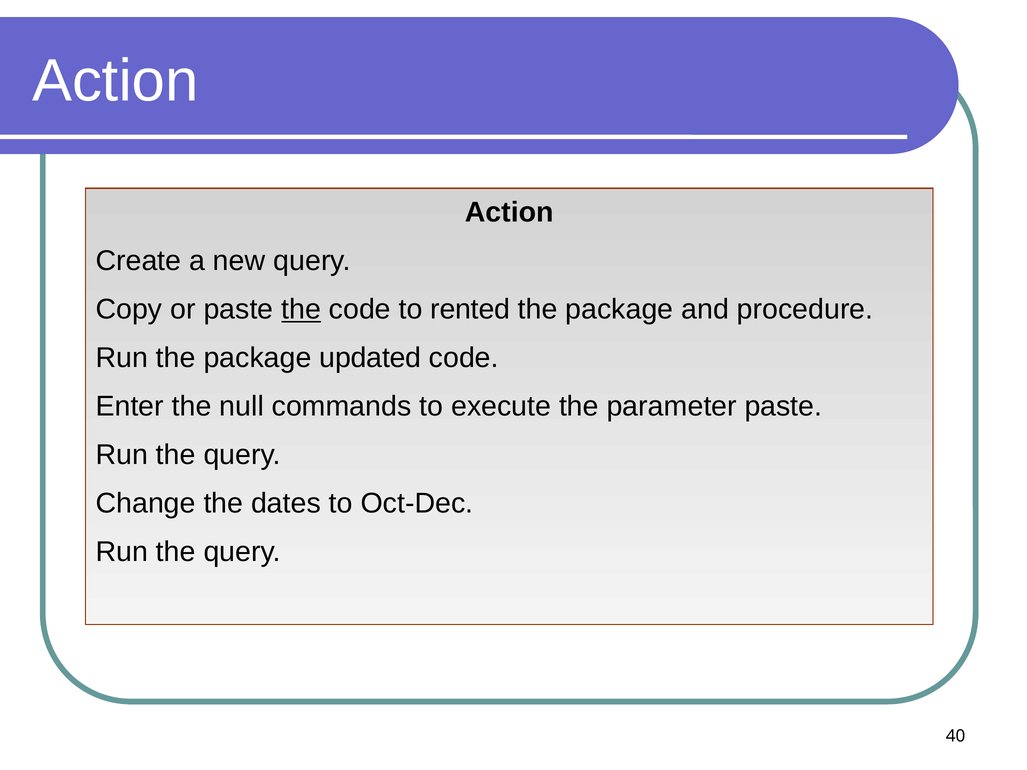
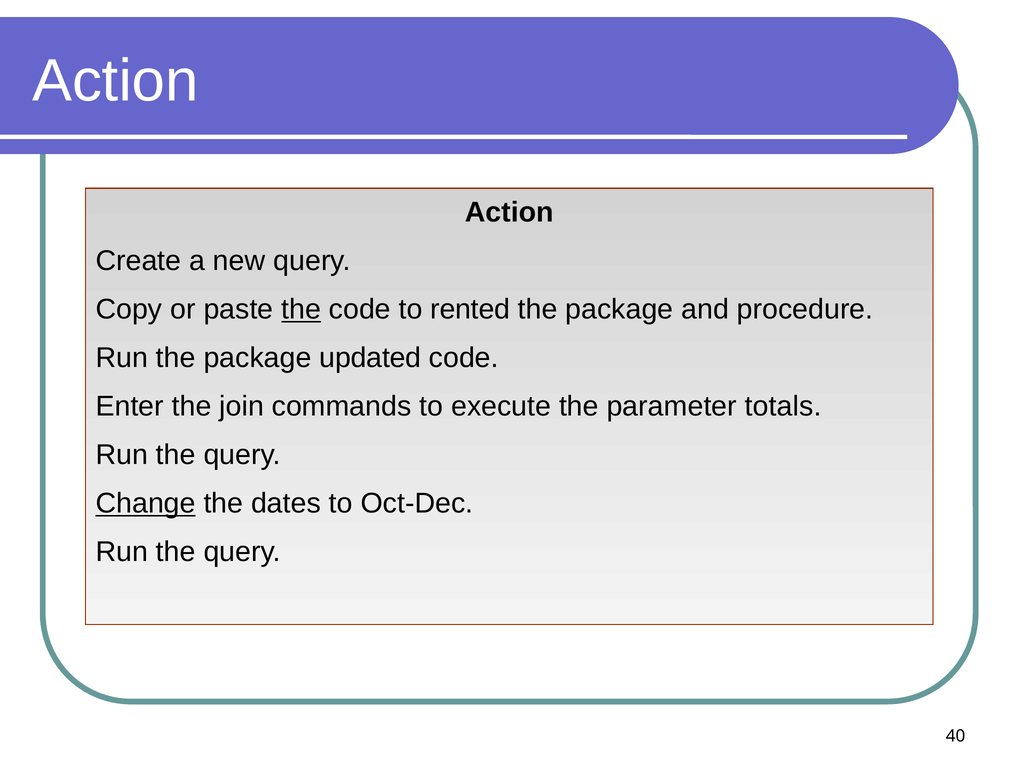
null: null -> join
parameter paste: paste -> totals
Change underline: none -> present
